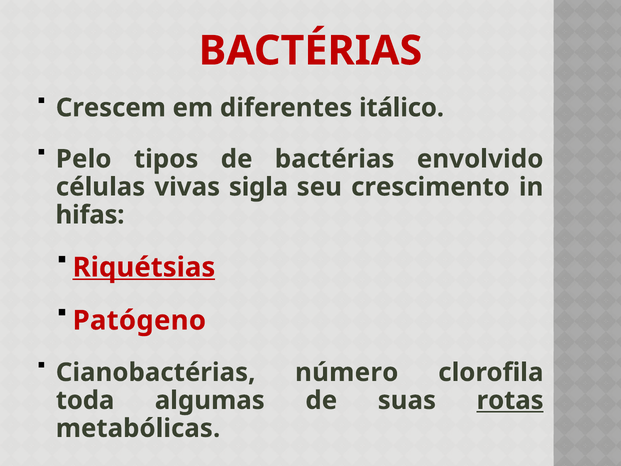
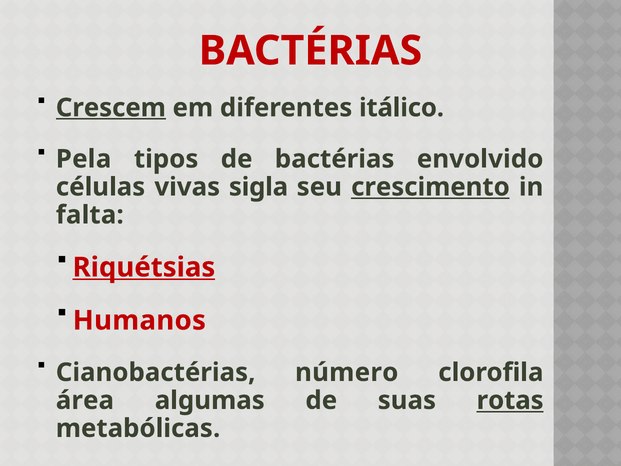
Crescem underline: none -> present
Pelo: Pelo -> Pela
crescimento underline: none -> present
hifas: hifas -> falta
Patógeno: Patógeno -> Humanos
toda: toda -> área
